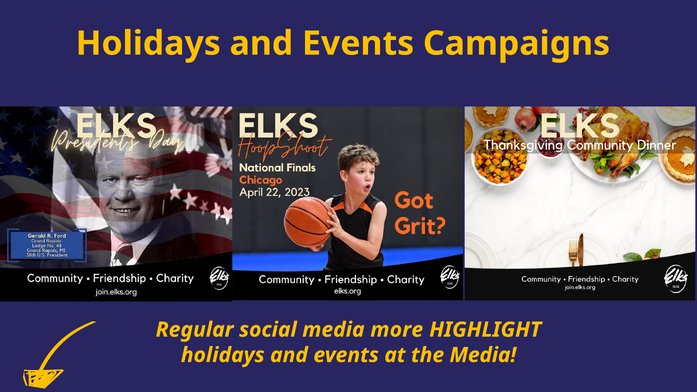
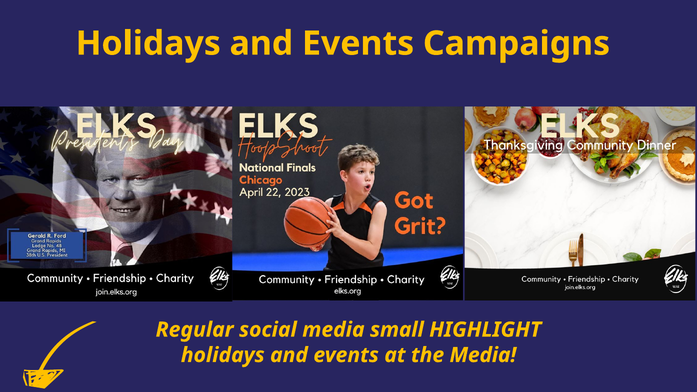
more: more -> small
